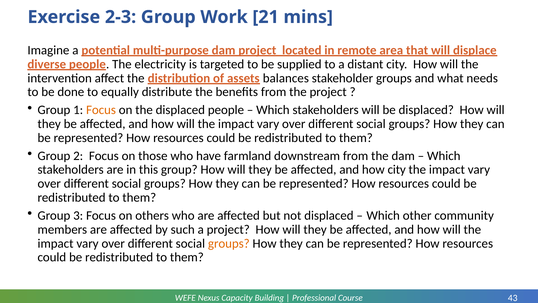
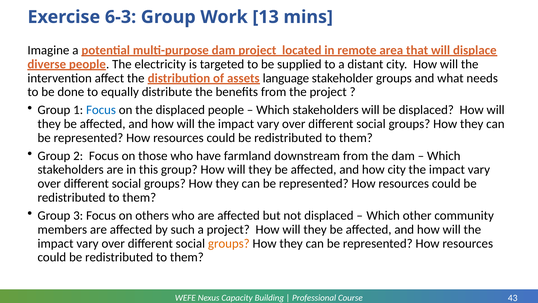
2-3: 2-3 -> 6-3
21: 21 -> 13
balances: balances -> language
Focus at (101, 110) colour: orange -> blue
